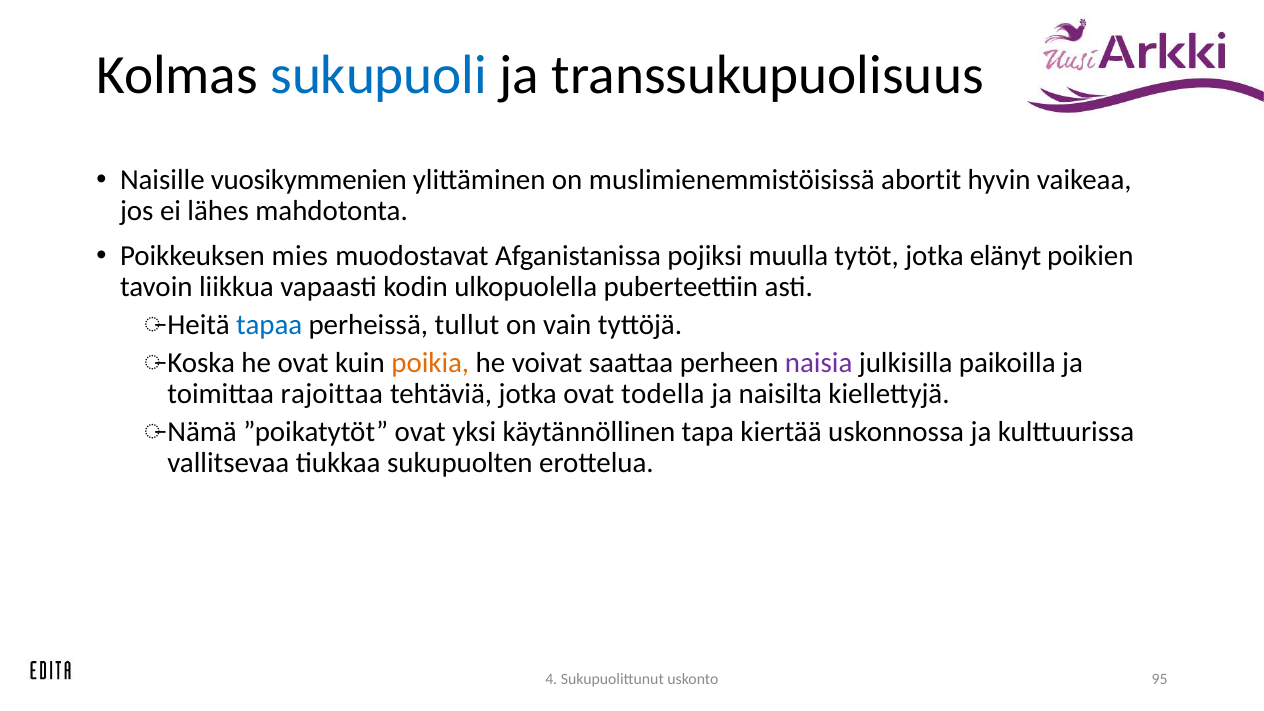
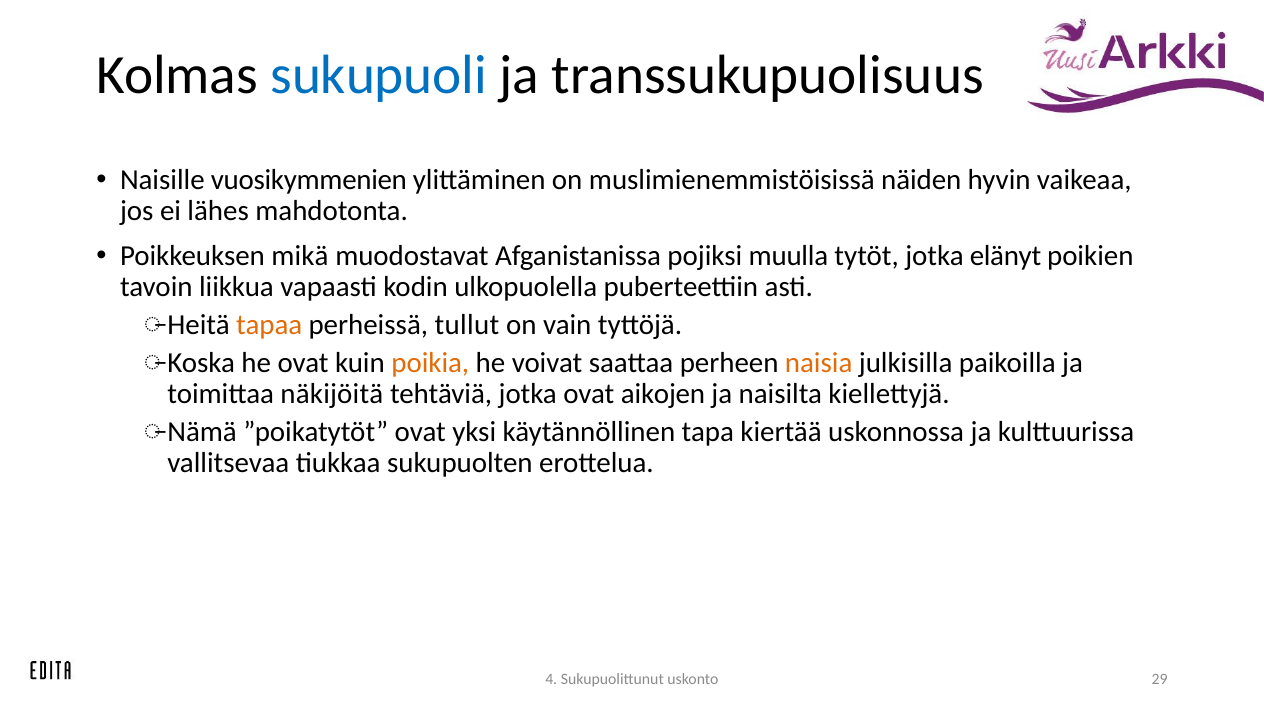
abortit: abortit -> näiden
mies: mies -> mikä
tapaa colour: blue -> orange
naisia colour: purple -> orange
rajoittaa: rajoittaa -> näkijöitä
todella: todella -> aikojen
95: 95 -> 29
